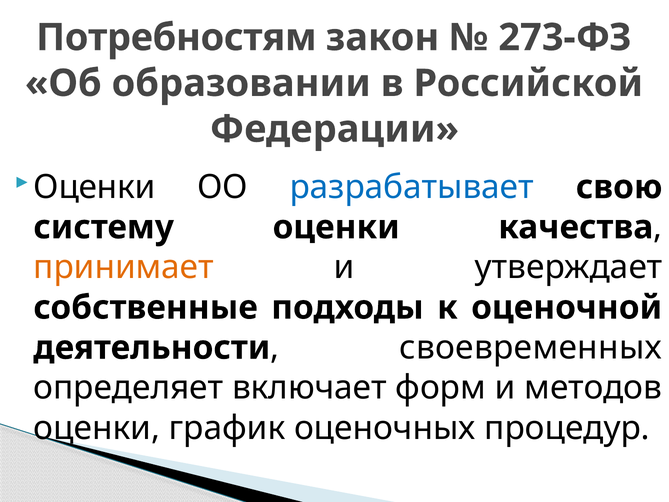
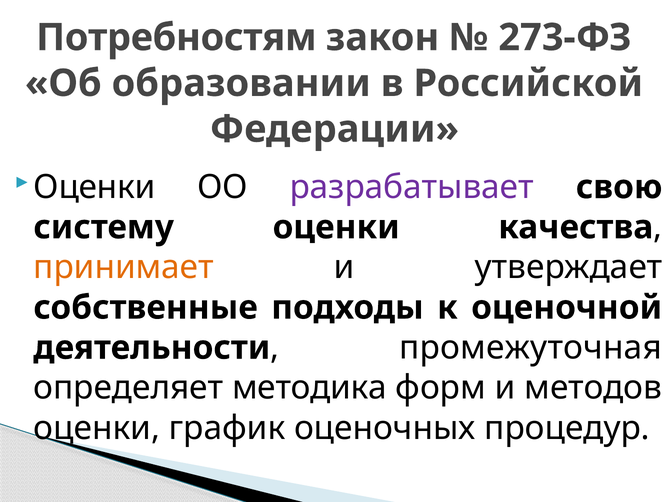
разрабатывает colour: blue -> purple
своевременных: своевременных -> промежуточная
включает: включает -> методика
